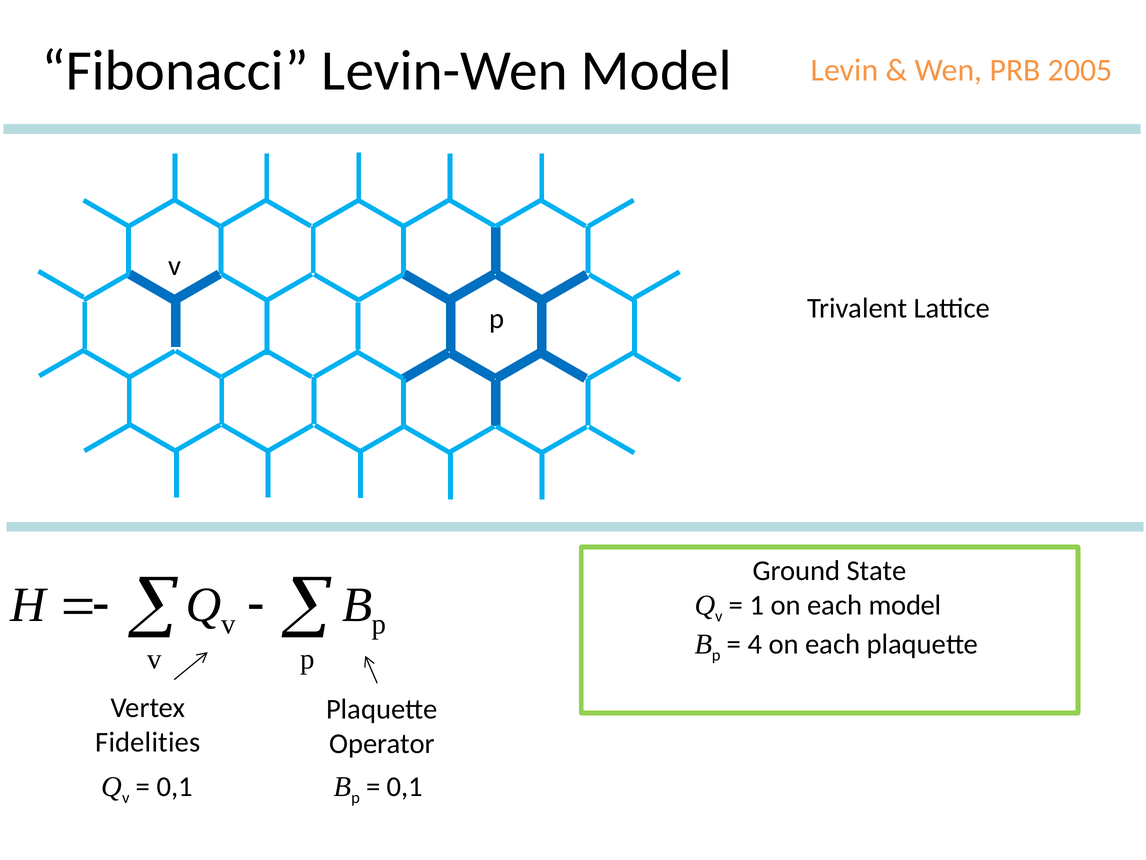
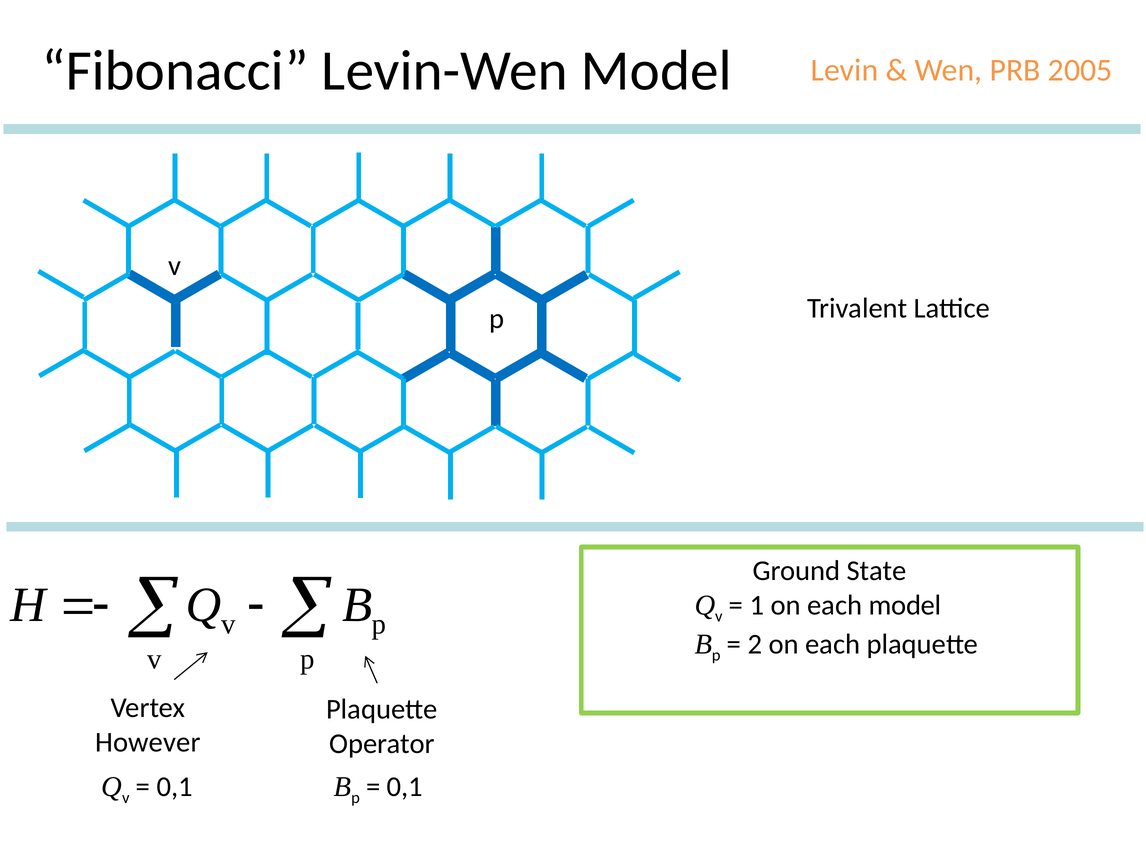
4: 4 -> 2
Fidelities: Fidelities -> However
